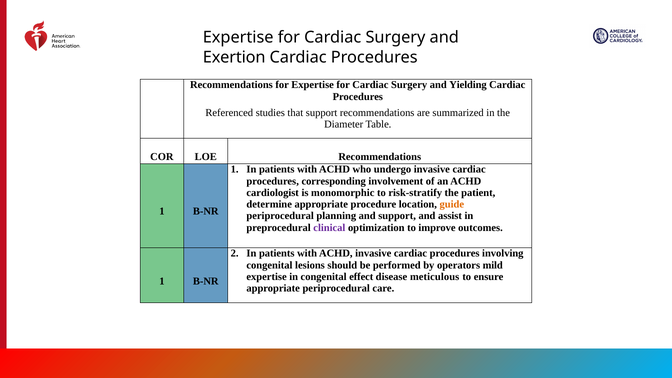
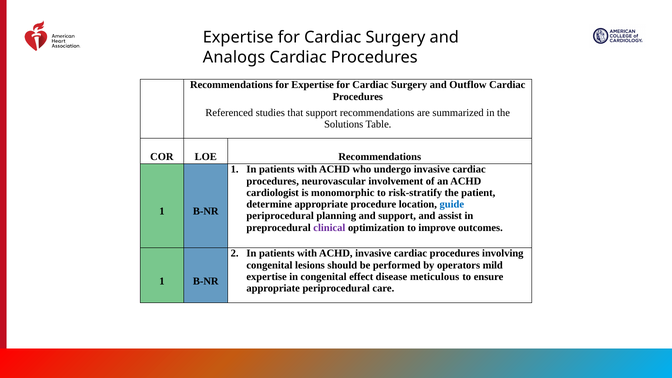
Exertion: Exertion -> Analogs
Yielding: Yielding -> Outflow
Diameter: Diameter -> Solutions
corresponding: corresponding -> neurovascular
guide colour: orange -> blue
